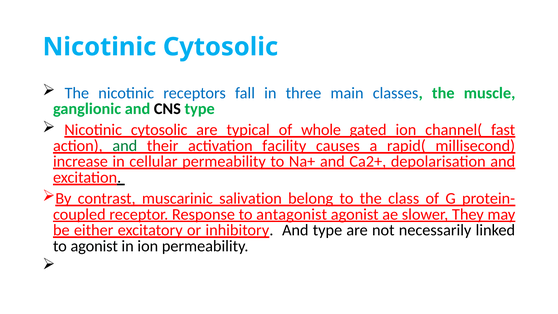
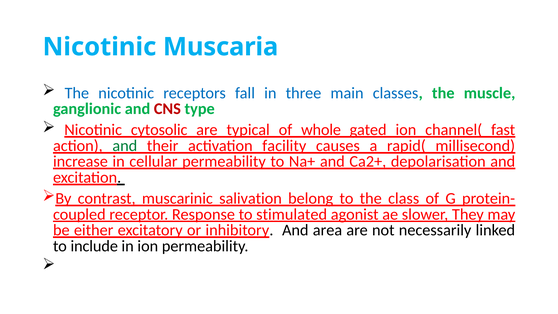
Cytosolic at (221, 47): Cytosolic -> Muscaria
CNS colour: black -> red
antagonist: antagonist -> stimulated
And type: type -> area
to agonist: agonist -> include
